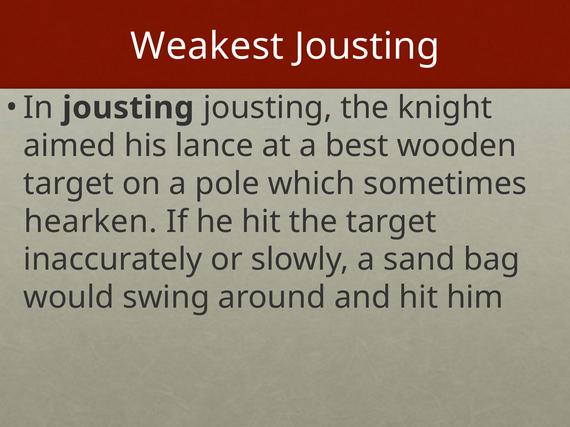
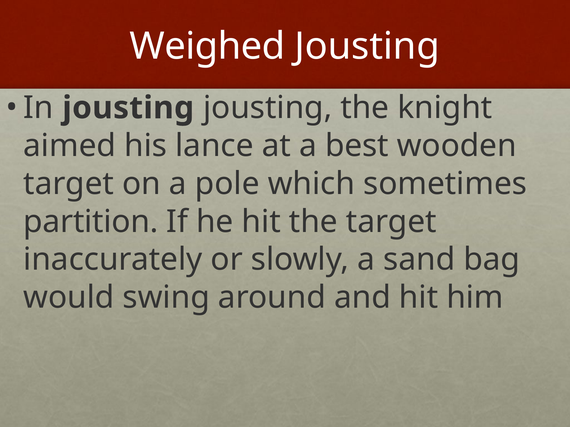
Weakest: Weakest -> Weighed
hearken: hearken -> partition
